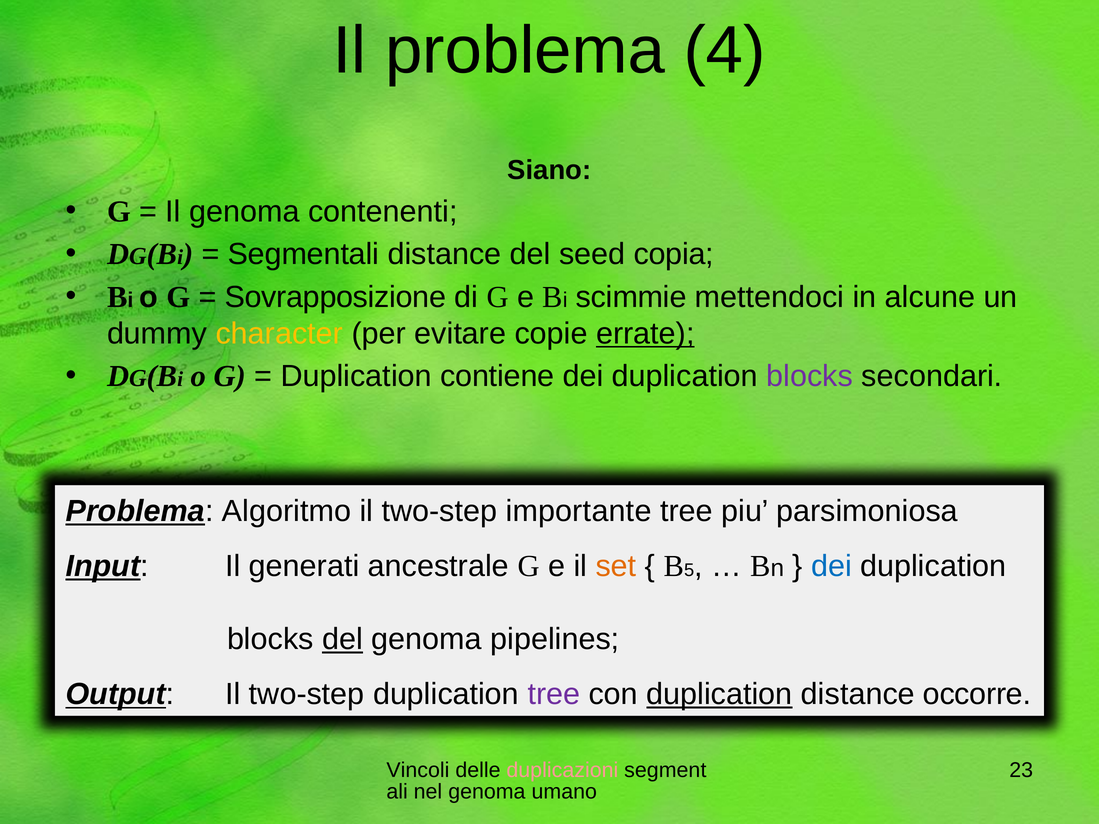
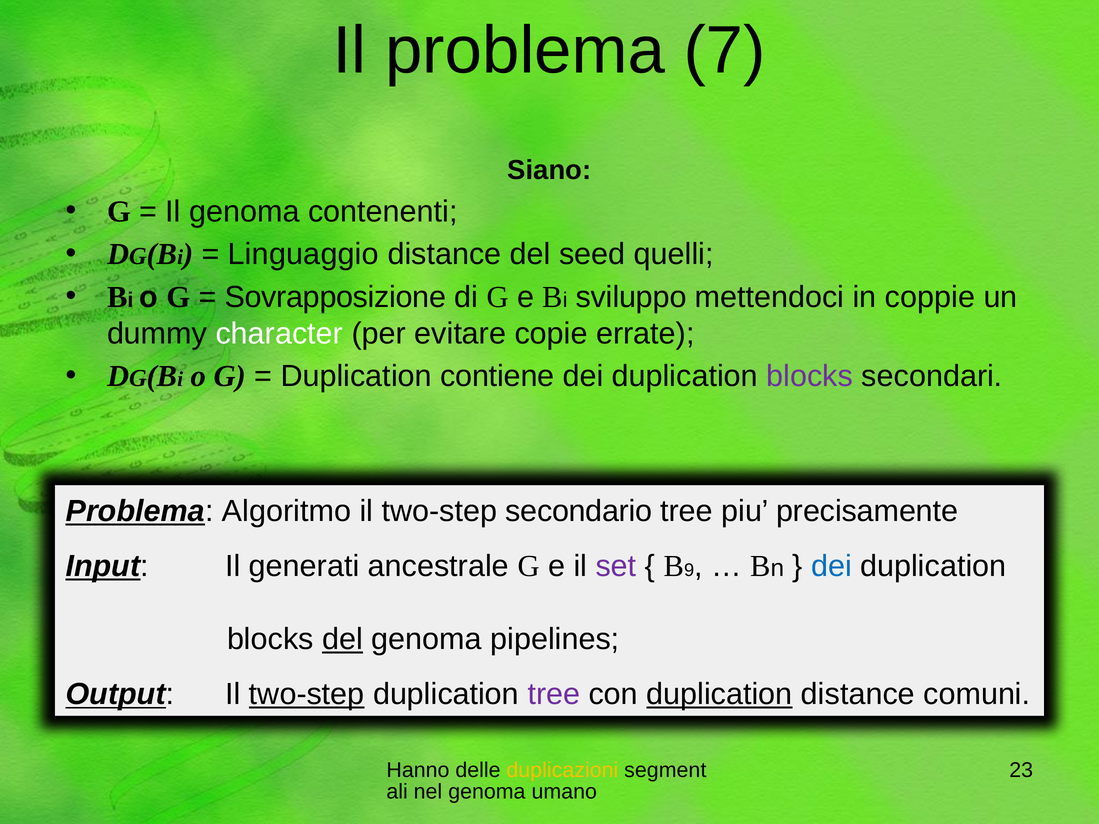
4: 4 -> 7
Segmentali: Segmentali -> Linguaggio
copia: copia -> quelli
scimmie: scimmie -> sviluppo
alcune: alcune -> coppie
character colour: yellow -> white
errate underline: present -> none
importante: importante -> secondario
parsimoniosa: parsimoniosa -> precisamente
set colour: orange -> purple
5: 5 -> 9
two-step at (307, 695) underline: none -> present
occorre: occorre -> comuni
Vincoli: Vincoli -> Hanno
duplicazioni colour: pink -> yellow
